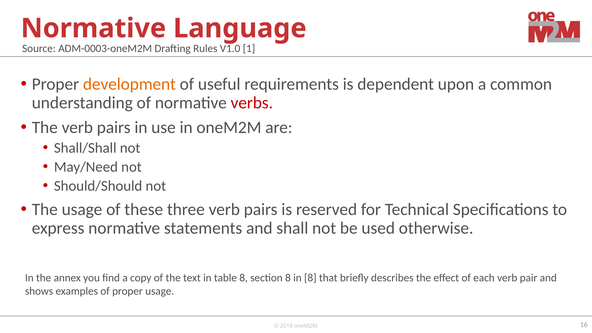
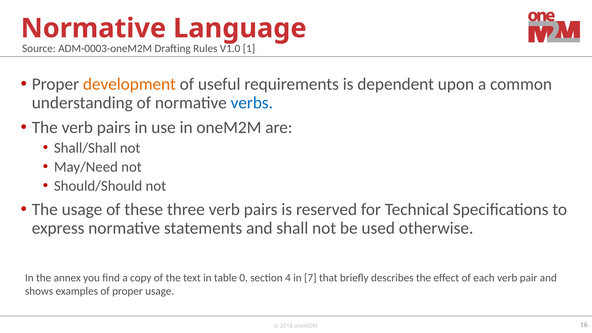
verbs colour: red -> blue
table 8: 8 -> 0
section 8: 8 -> 4
in 8: 8 -> 7
